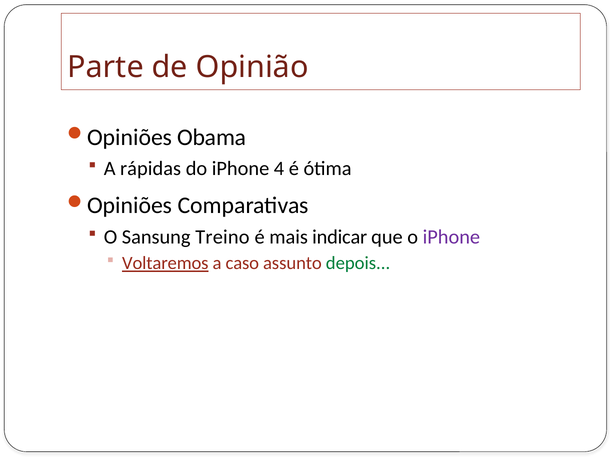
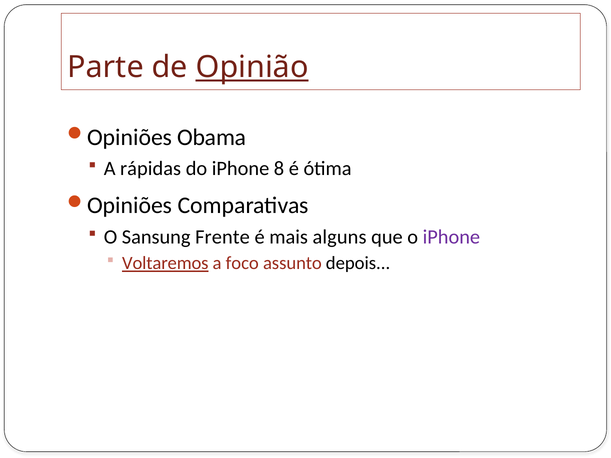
Opinião underline: none -> present
4: 4 -> 8
Treino: Treino -> Frente
indicar: indicar -> alguns
caso: caso -> foco
depois colour: green -> black
